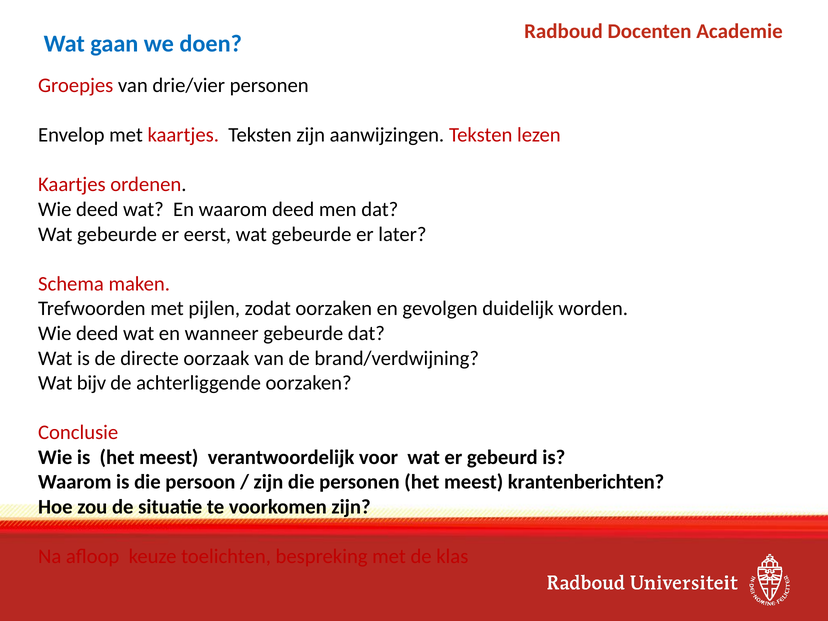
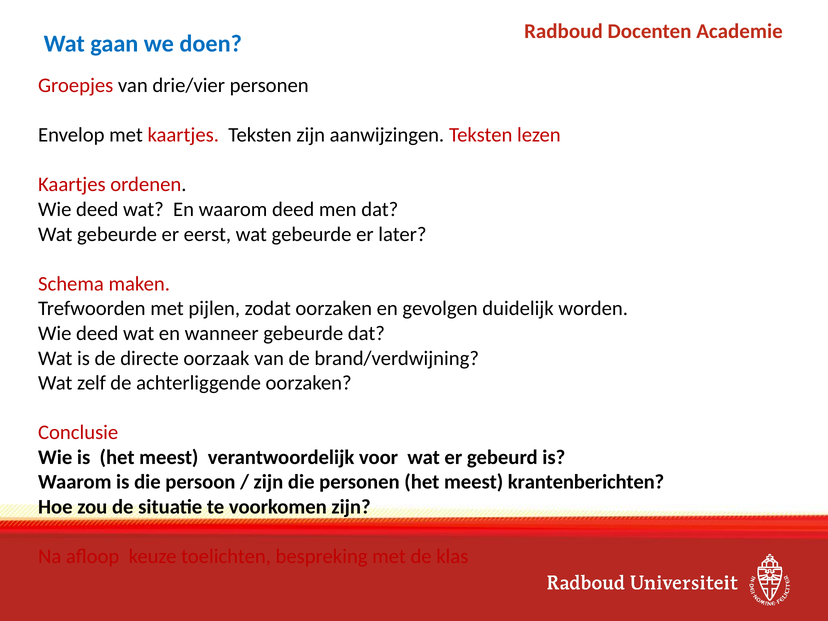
bijv: bijv -> zelf
